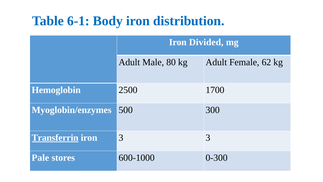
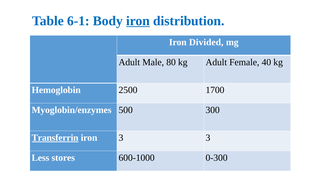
iron at (138, 21) underline: none -> present
62: 62 -> 40
Pale: Pale -> Less
